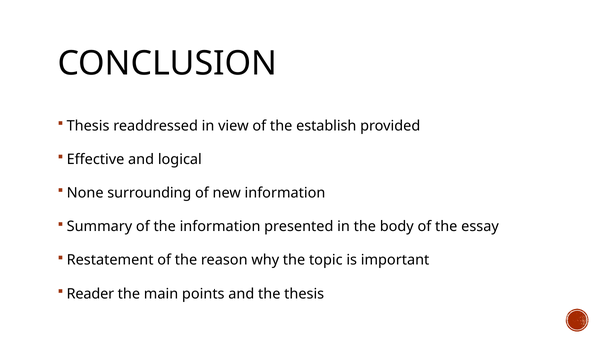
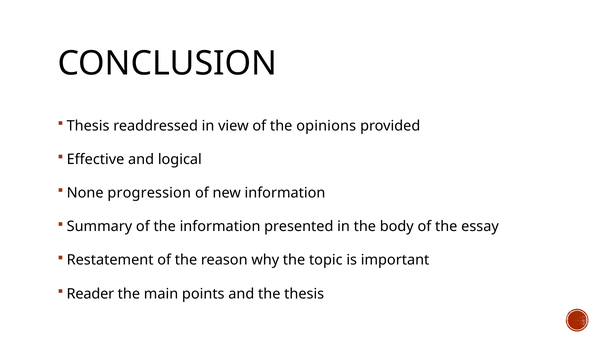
establish: establish -> opinions
surrounding: surrounding -> progression
